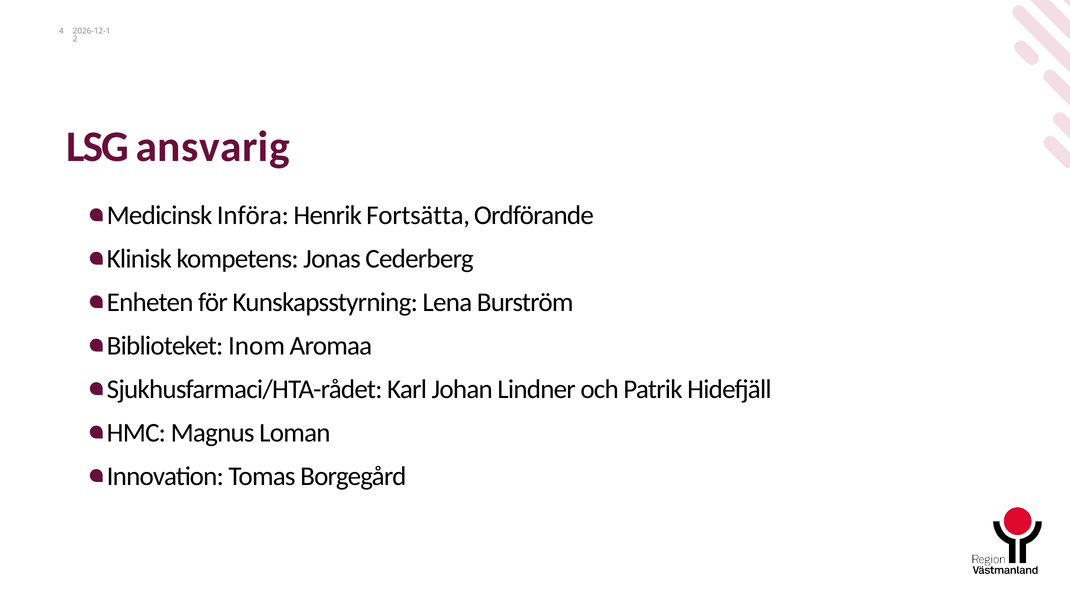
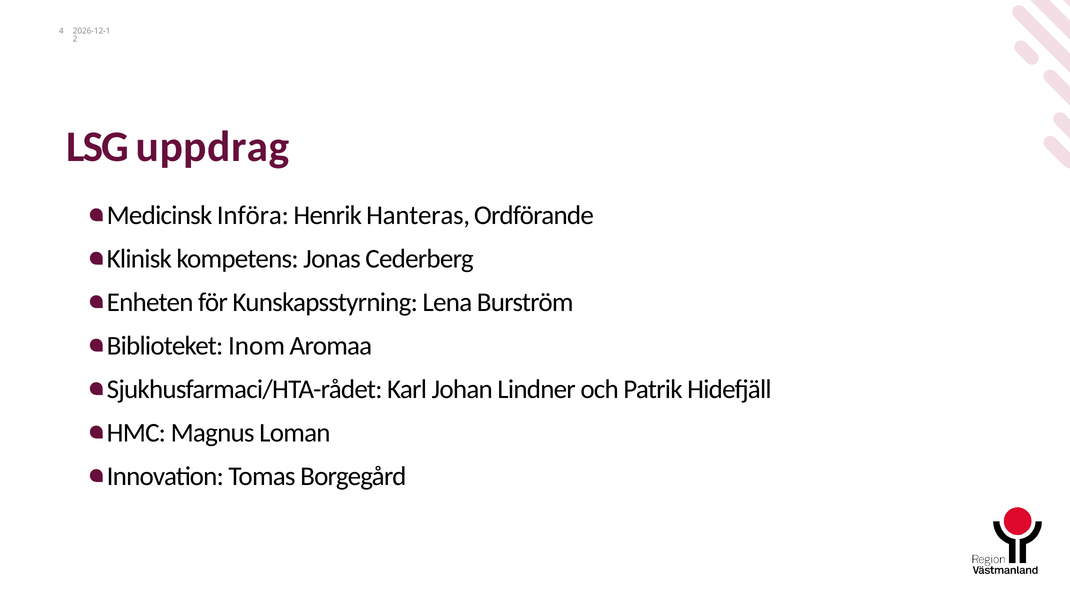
ansvarig: ansvarig -> uppdrag
Fortsätta: Fortsätta -> Hanteras
